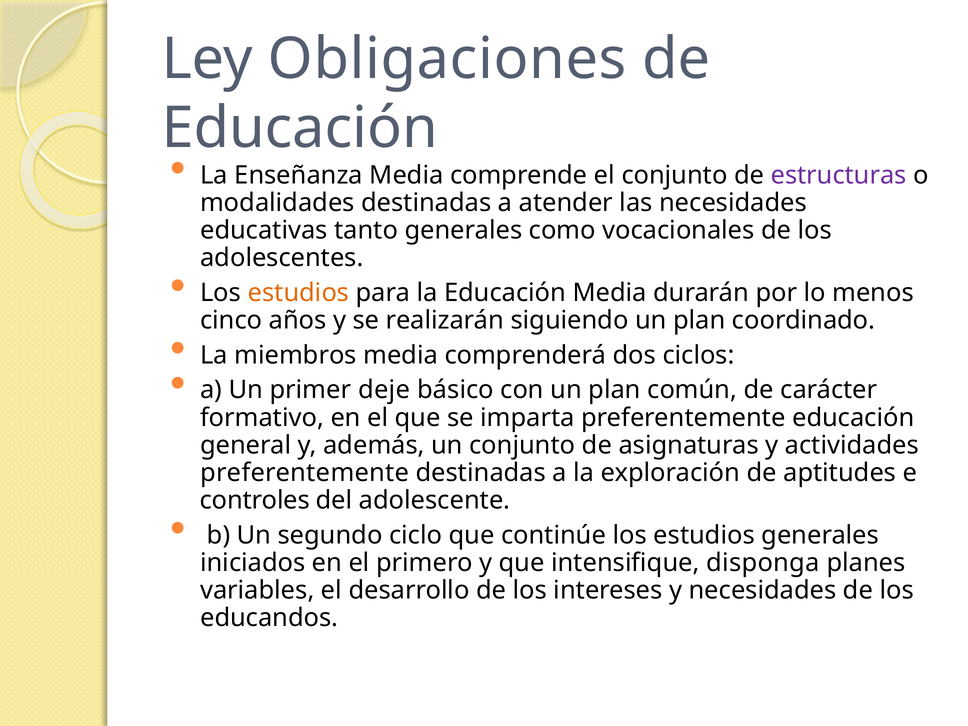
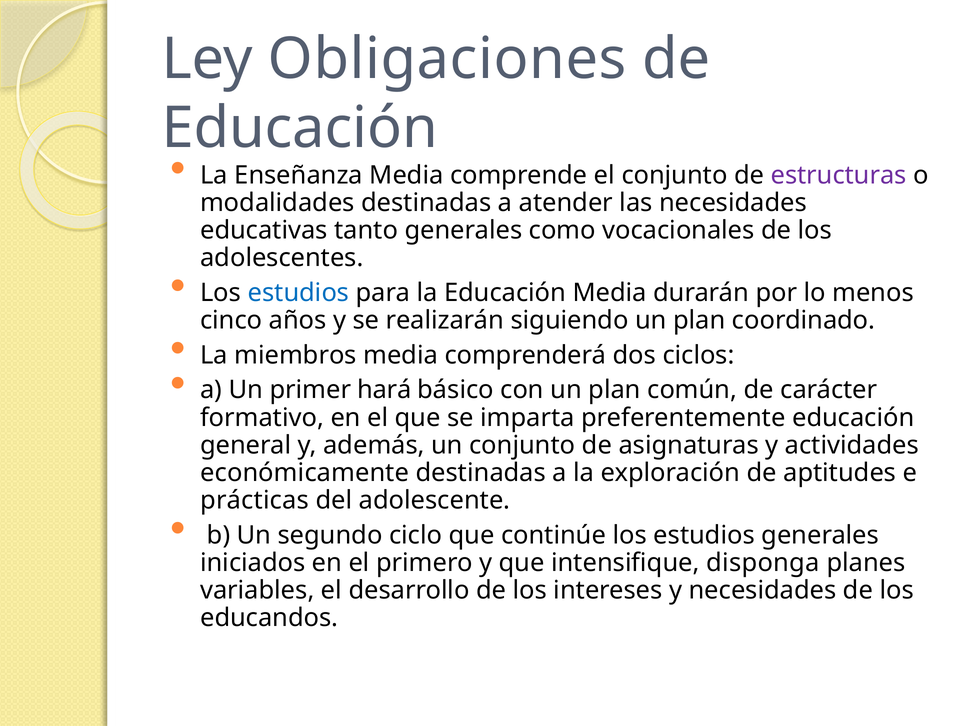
estudios at (298, 293) colour: orange -> blue
deje: deje -> hará
preferentemente at (305, 473): preferentemente -> económicamente
controles: controles -> prácticas
